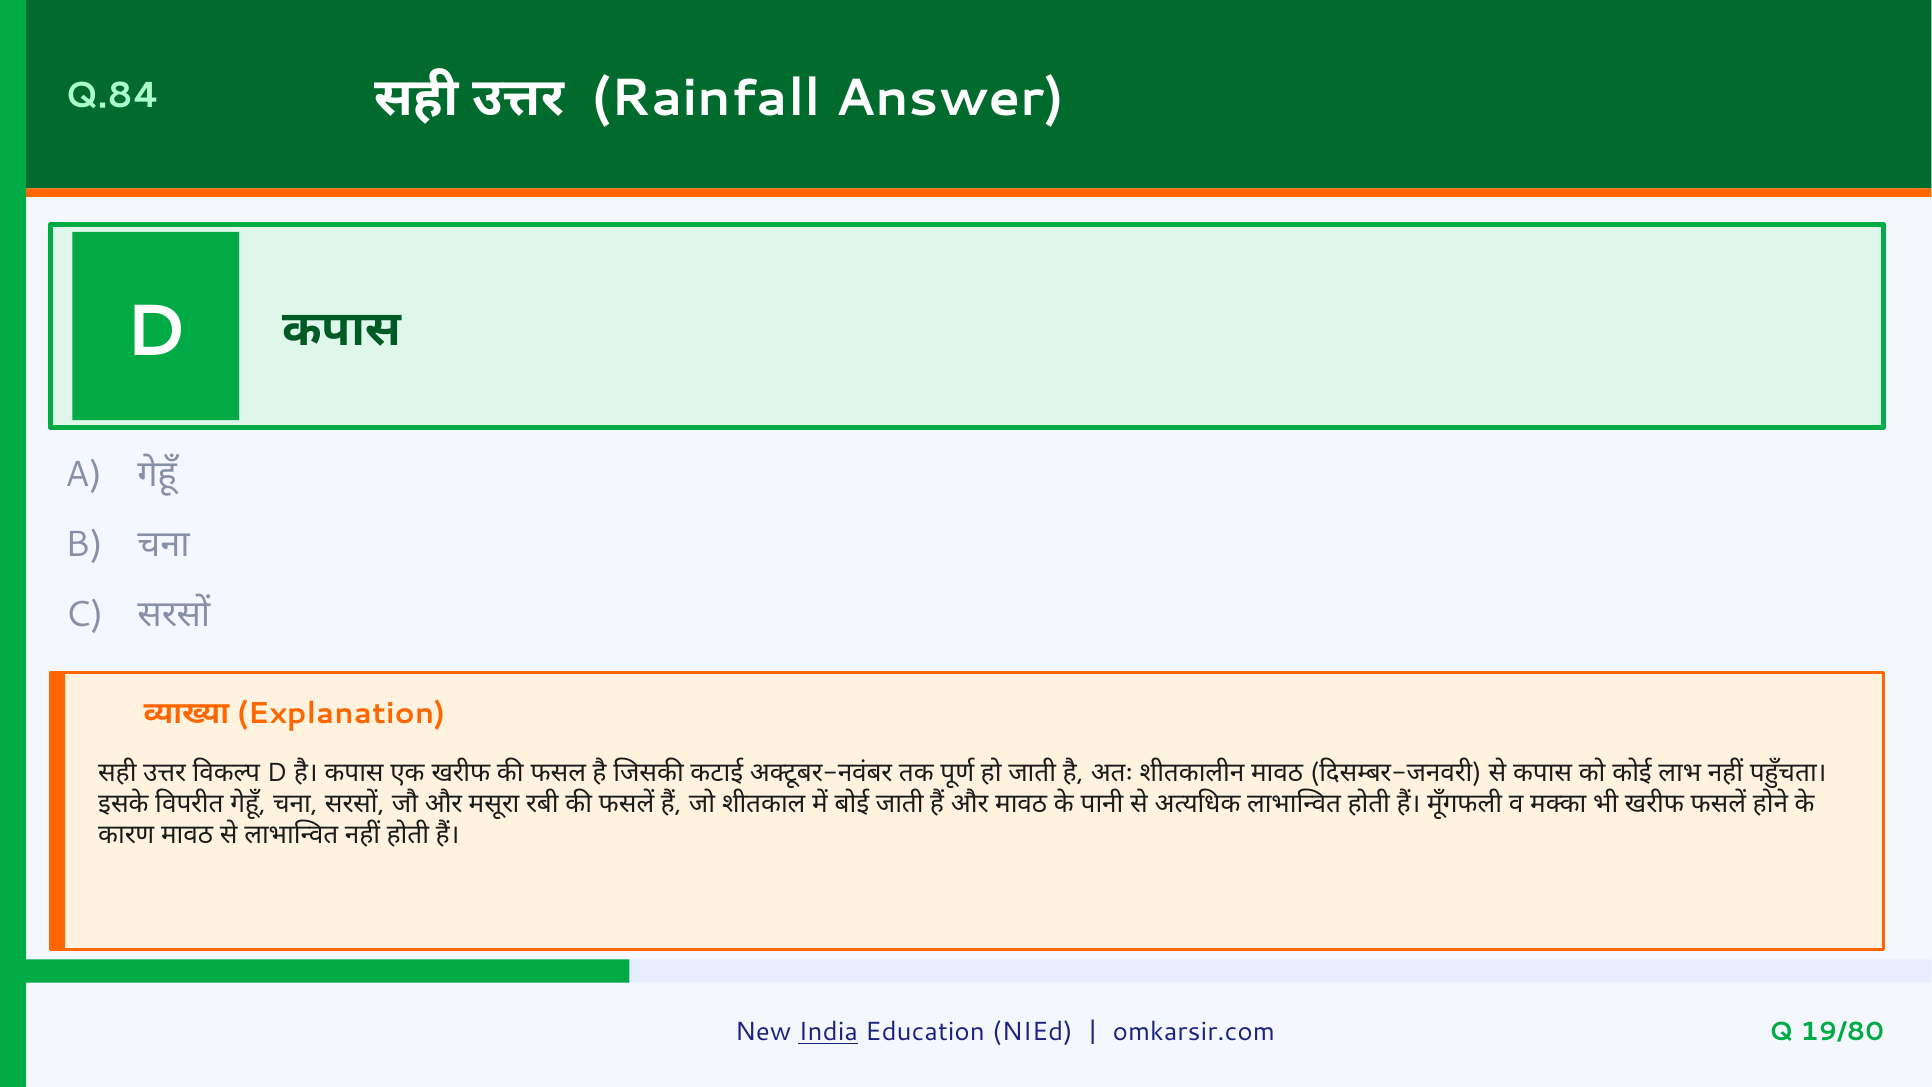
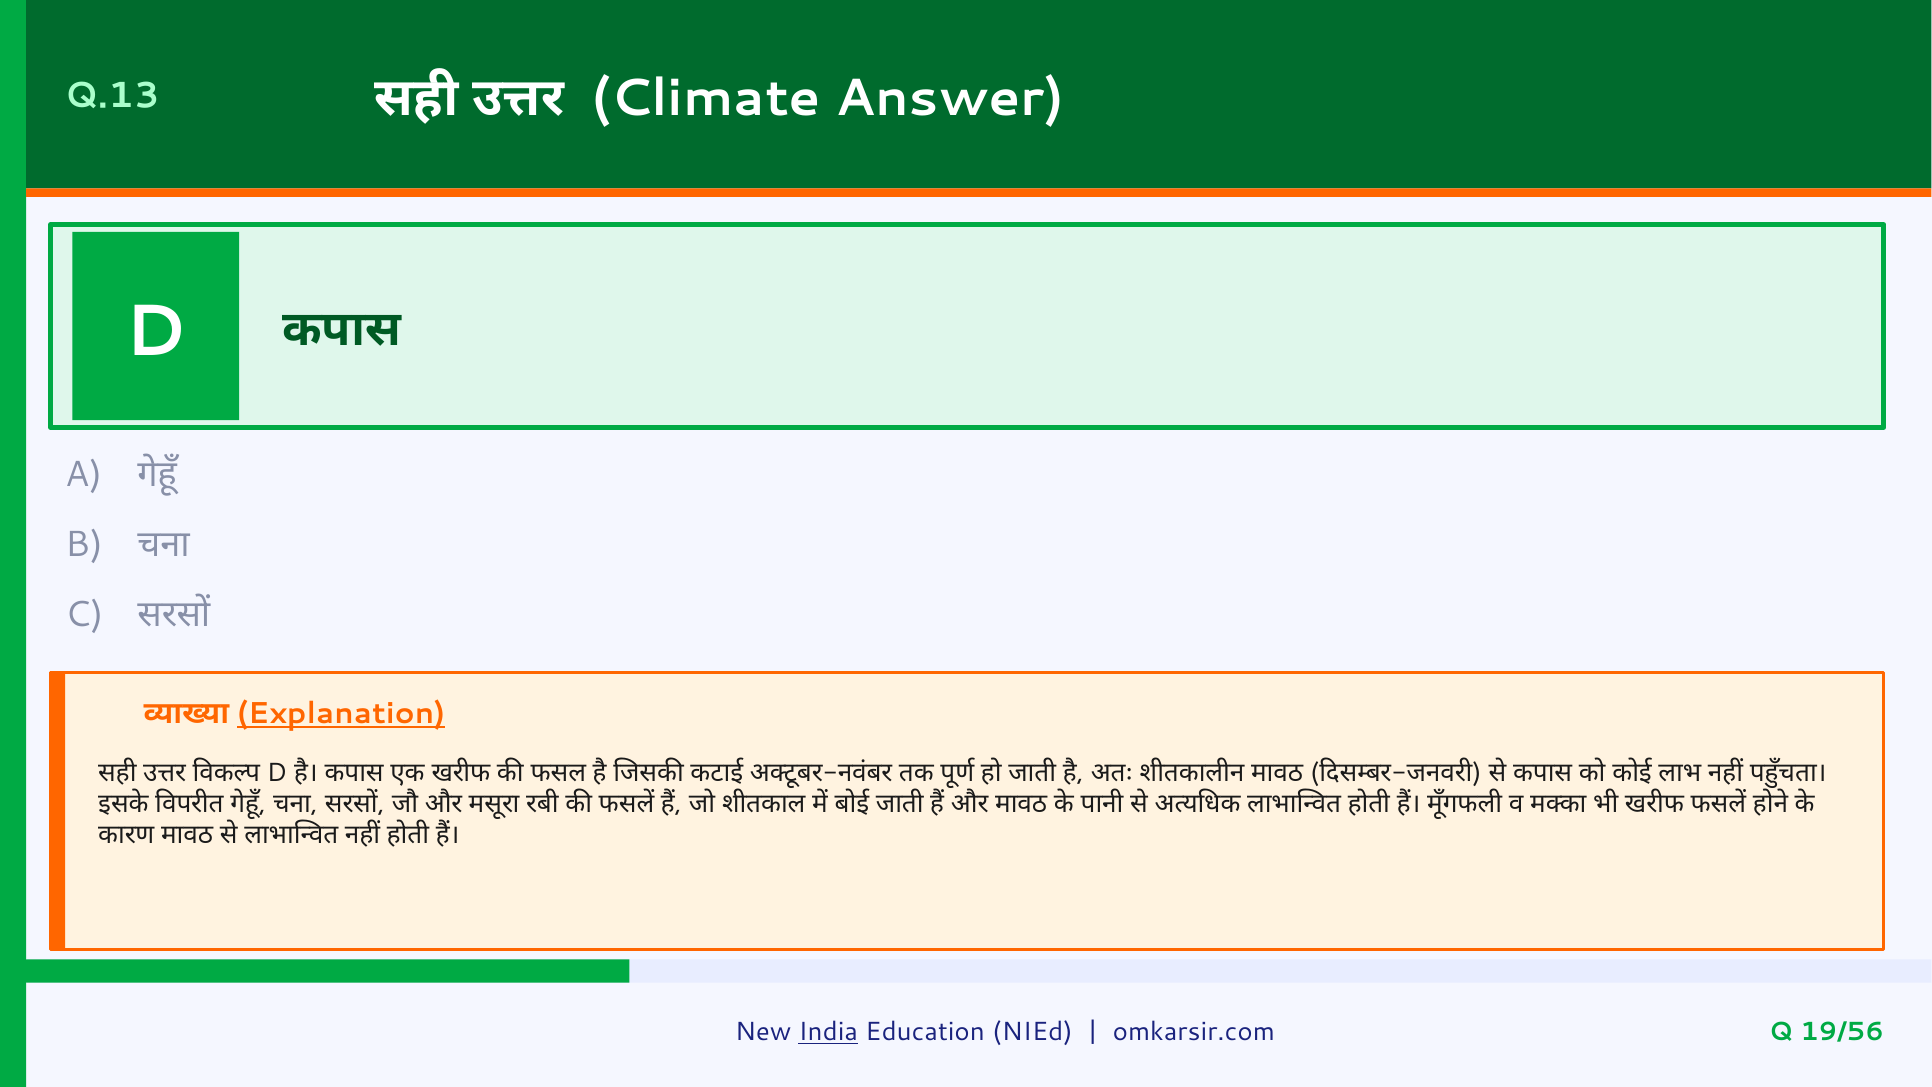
Q.84: Q.84 -> Q.13
Rainfall: Rainfall -> Climate
Explanation underline: none -> present
19/80: 19/80 -> 19/56
